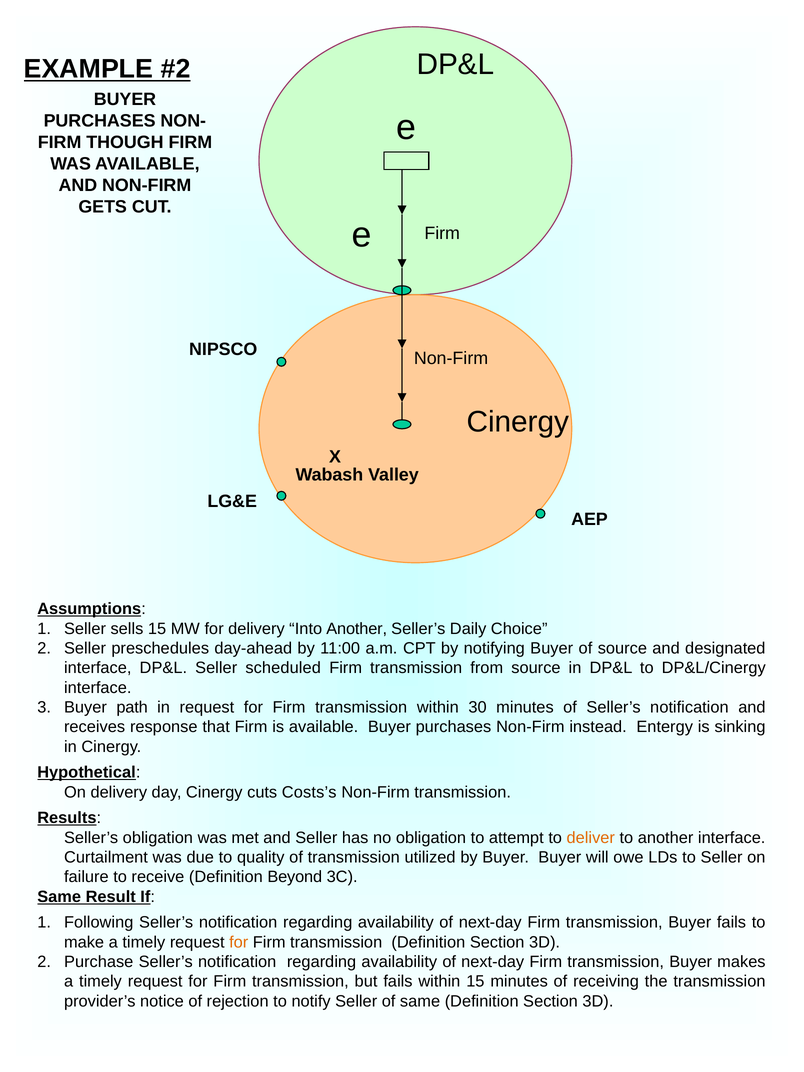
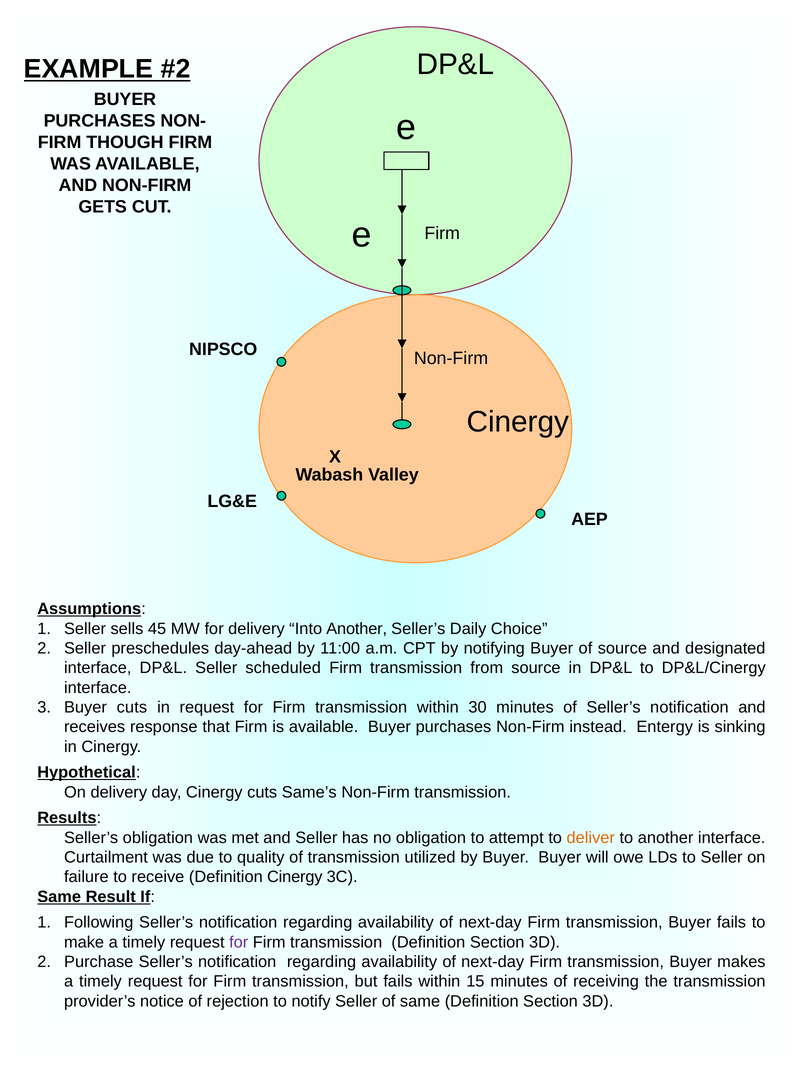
sells 15: 15 -> 45
Buyer path: path -> cuts
Costs’s: Costs’s -> Same’s
Definition Beyond: Beyond -> Cinergy
for at (239, 942) colour: orange -> purple
